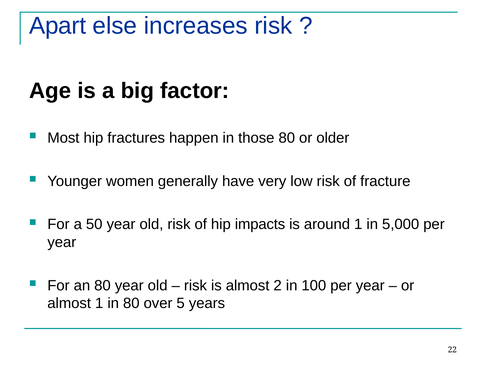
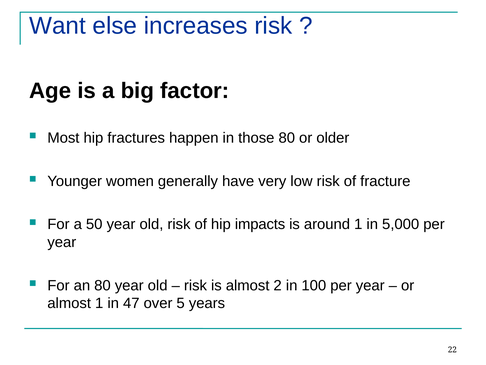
Apart: Apart -> Want
in 80: 80 -> 47
